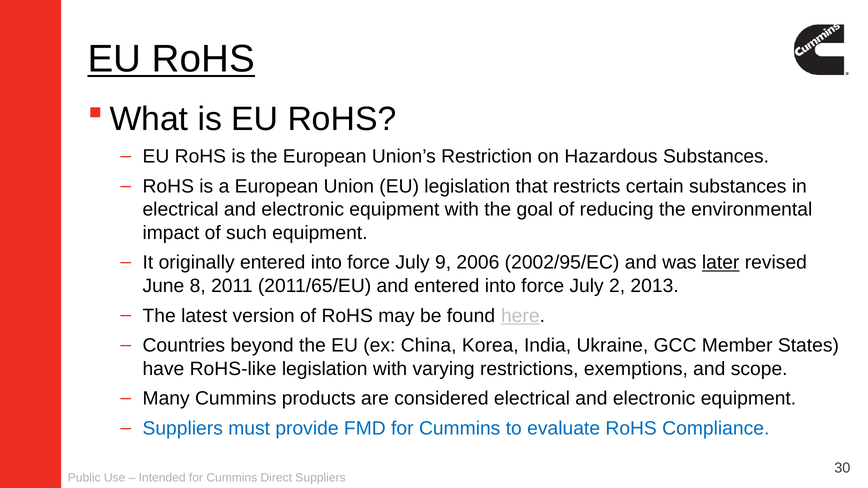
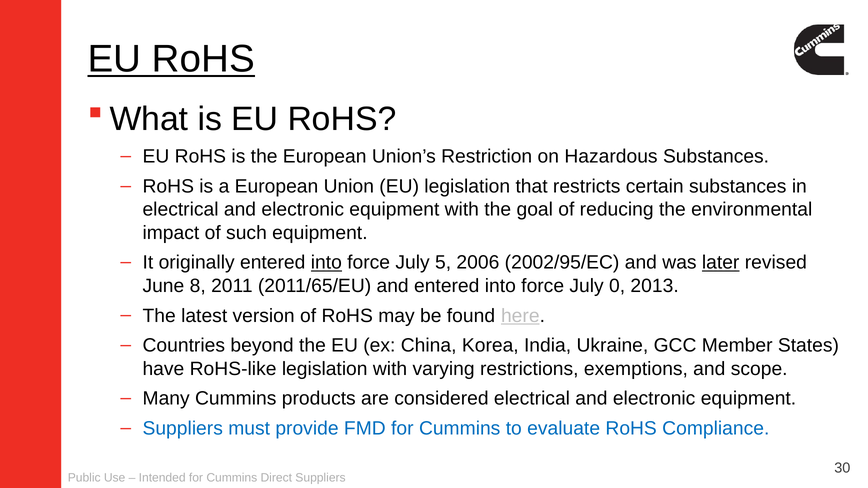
into at (326, 263) underline: none -> present
9: 9 -> 5
2: 2 -> 0
